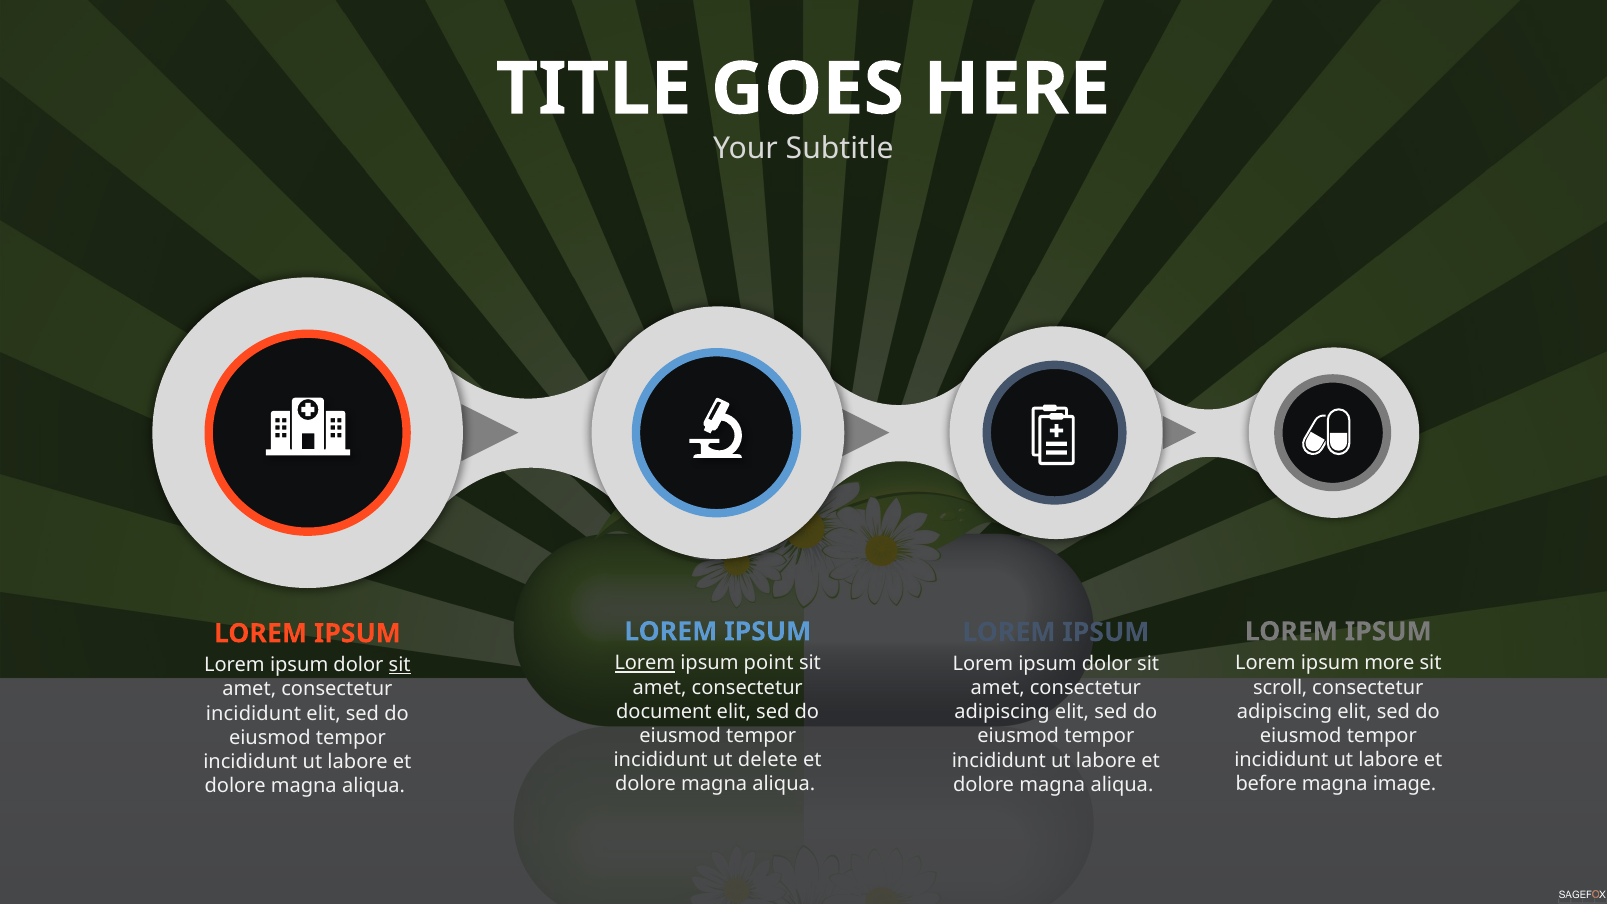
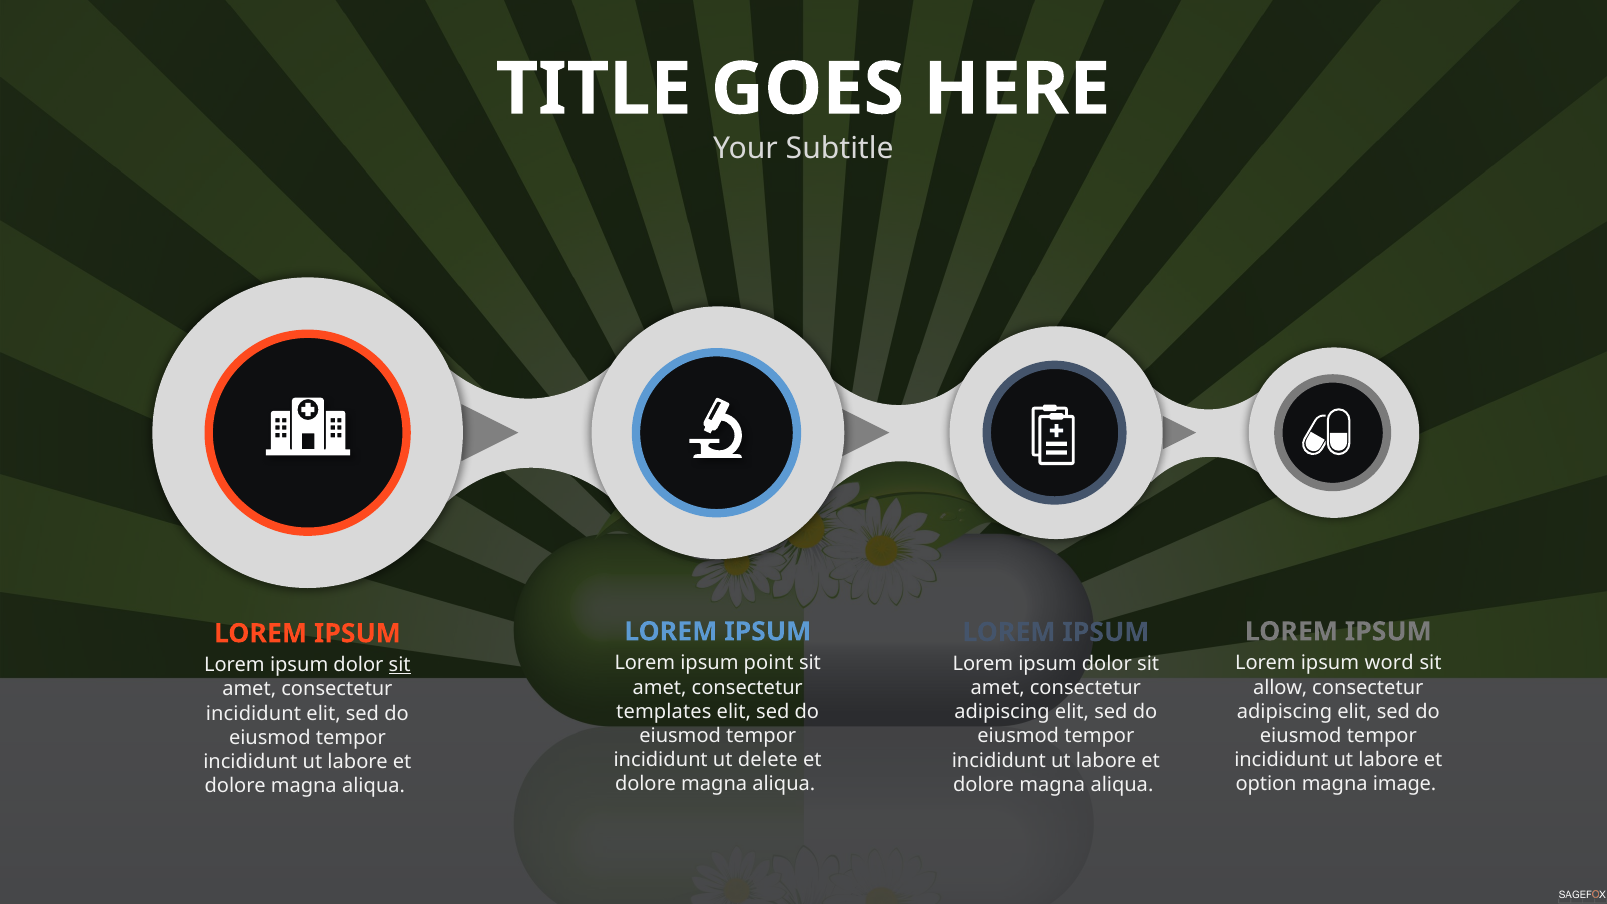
Lorem at (645, 663) underline: present -> none
more: more -> word
scroll: scroll -> allow
document: document -> templates
before: before -> option
